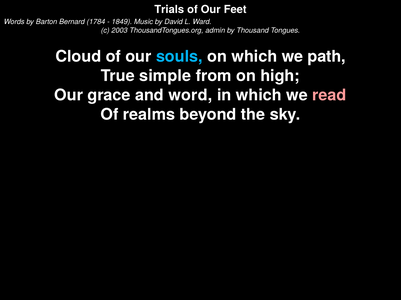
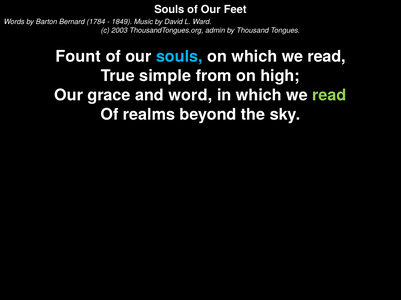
Trials at (169, 9): Trials -> Souls
Cloud: Cloud -> Fount
on which we path: path -> read
read at (329, 95) colour: pink -> light green
